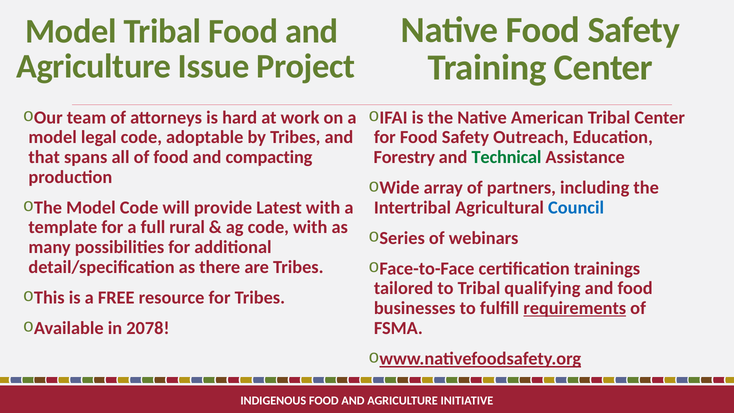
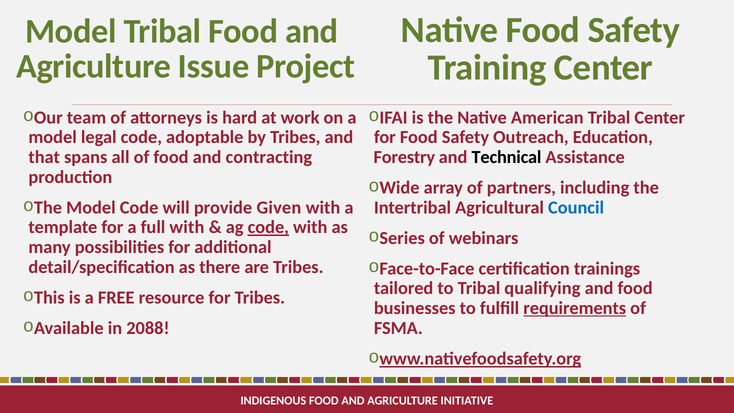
compacting: compacting -> contracting
Technical colour: green -> black
Latest: Latest -> Given
full rural: rural -> with
code at (268, 227) underline: none -> present
2078: 2078 -> 2088
